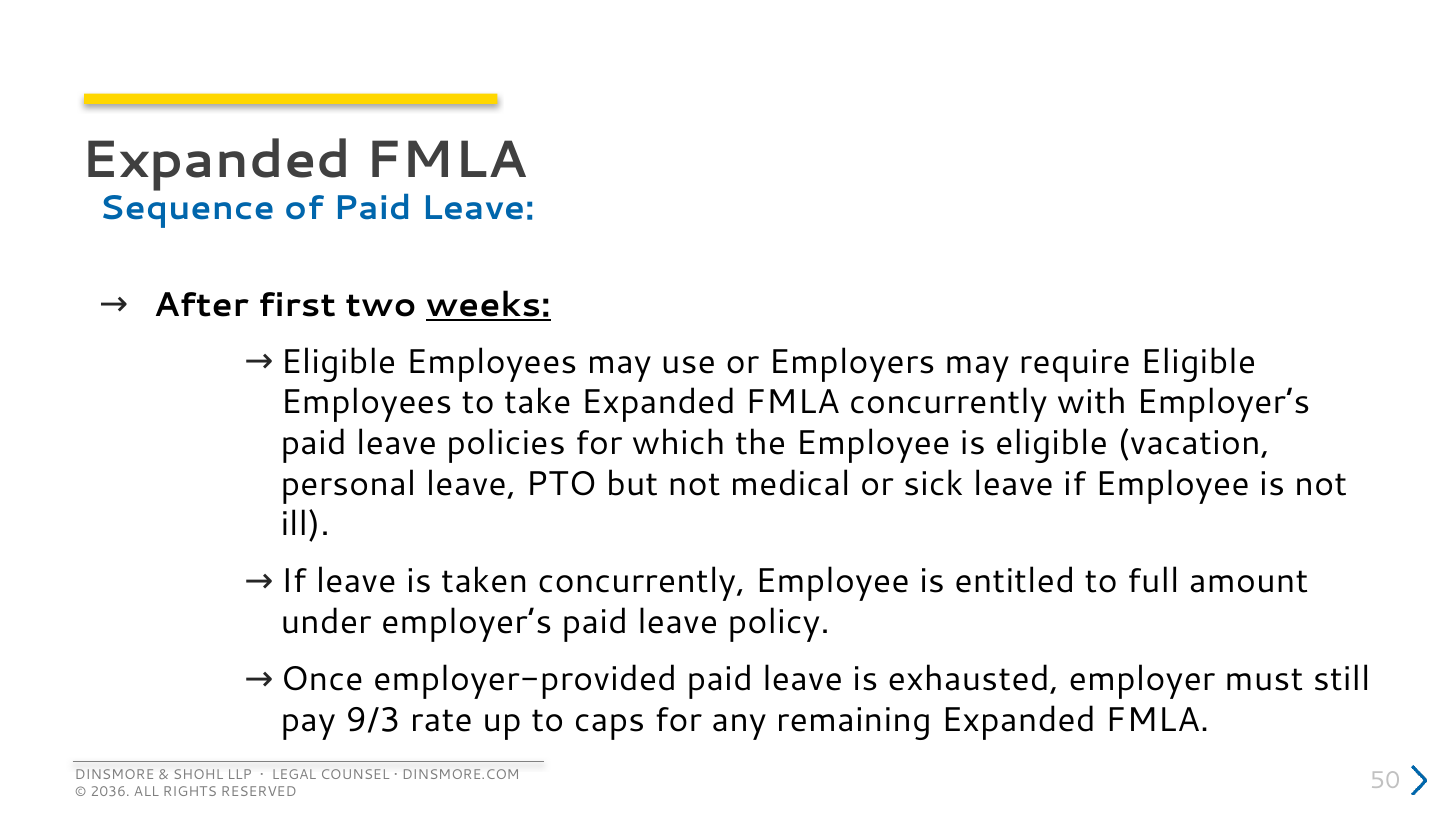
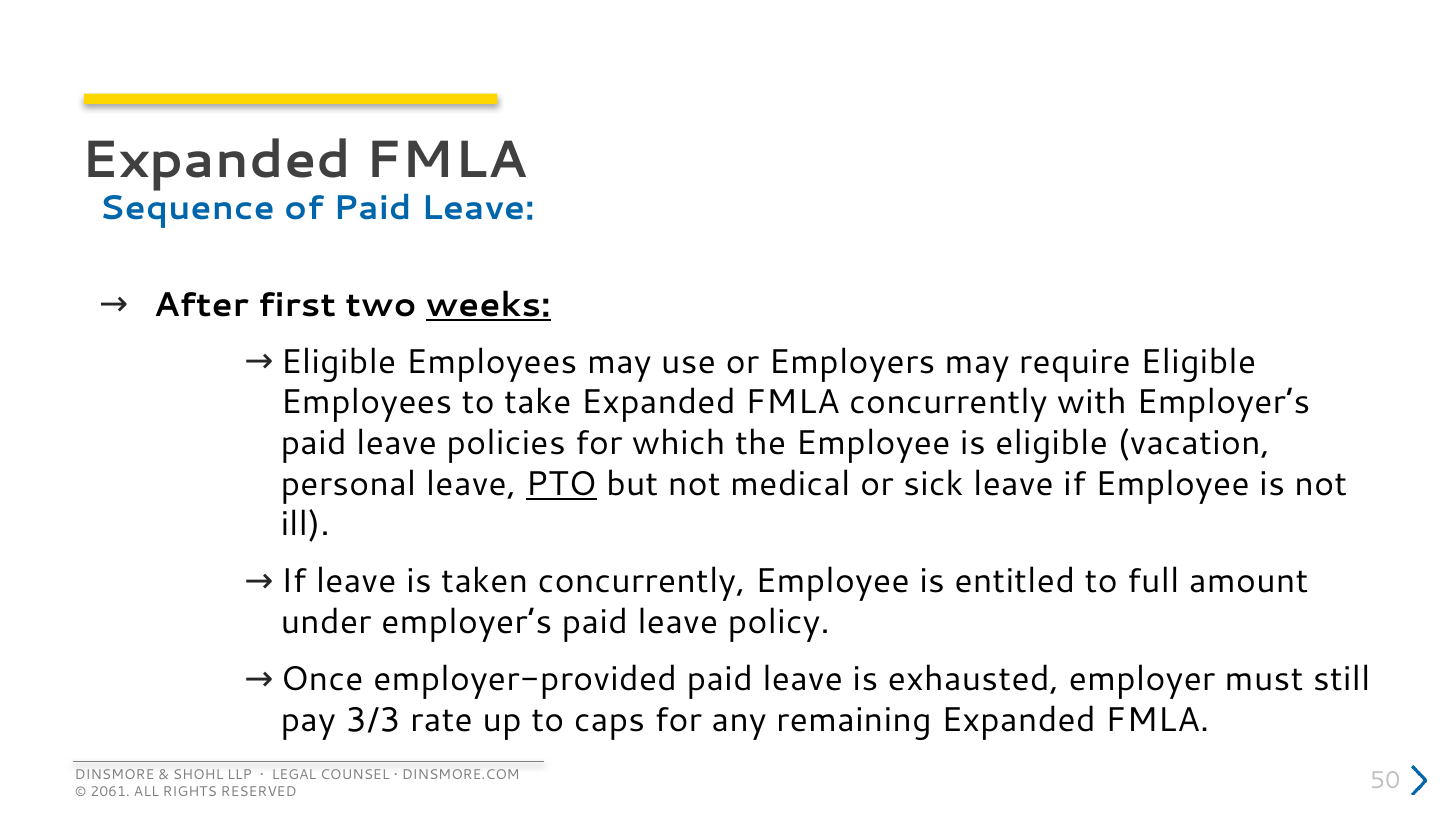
PTO underline: none -> present
9/3: 9/3 -> 3/3
2036: 2036 -> 2061
